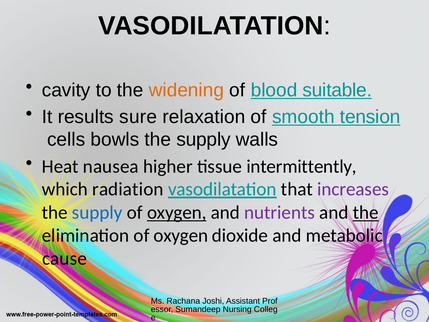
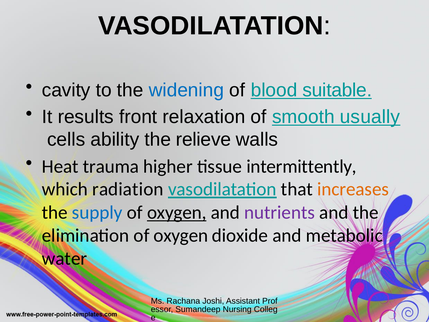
widening colour: orange -> blue
sure: sure -> front
tension: tension -> usually
bowls: bowls -> ability
supply at (203, 140): supply -> relieve
nausea: nausea -> trauma
increases colour: purple -> orange
the at (366, 212) underline: present -> none
cause: cause -> water
